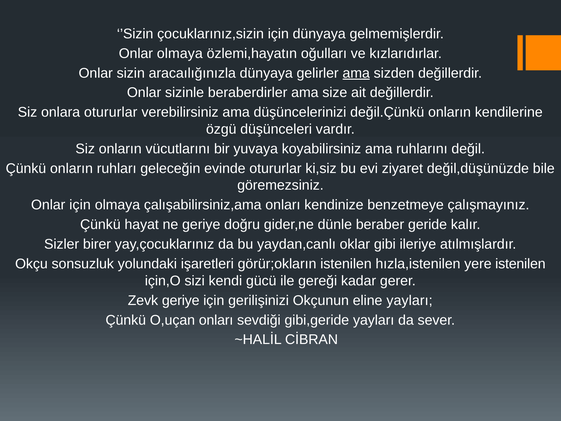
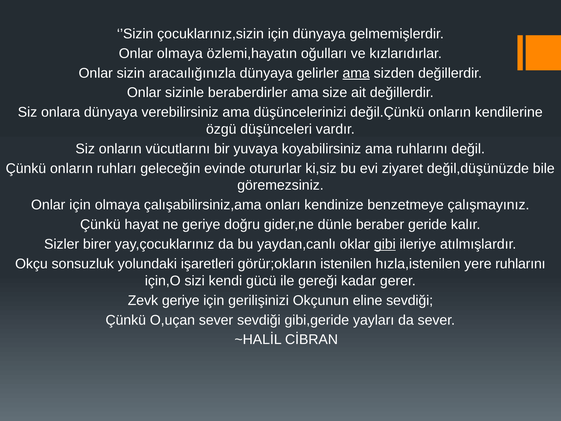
onlara otururlar: otururlar -> dünyaya
gibi underline: none -> present
yere istenilen: istenilen -> ruhlarını
eline yayları: yayları -> sevdiği
O,uçan onları: onları -> sever
